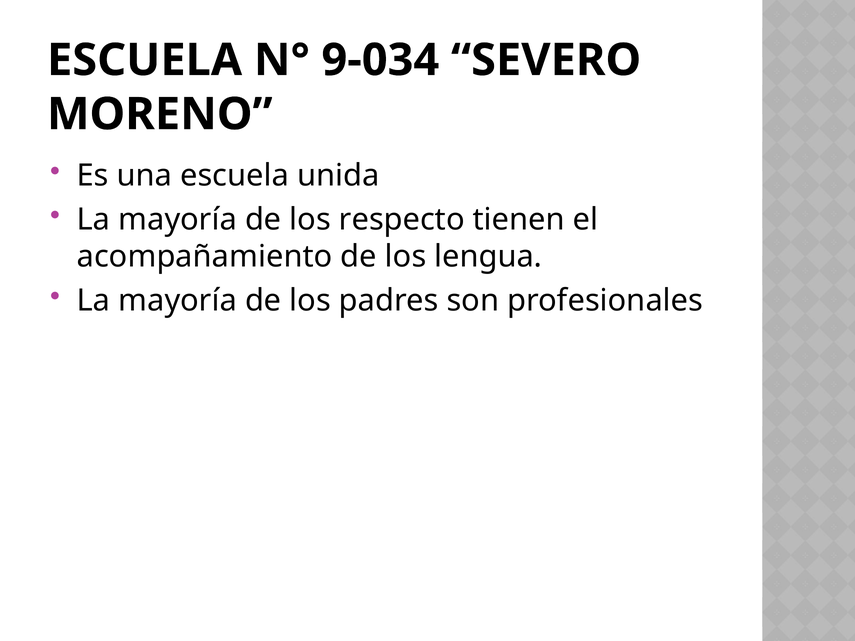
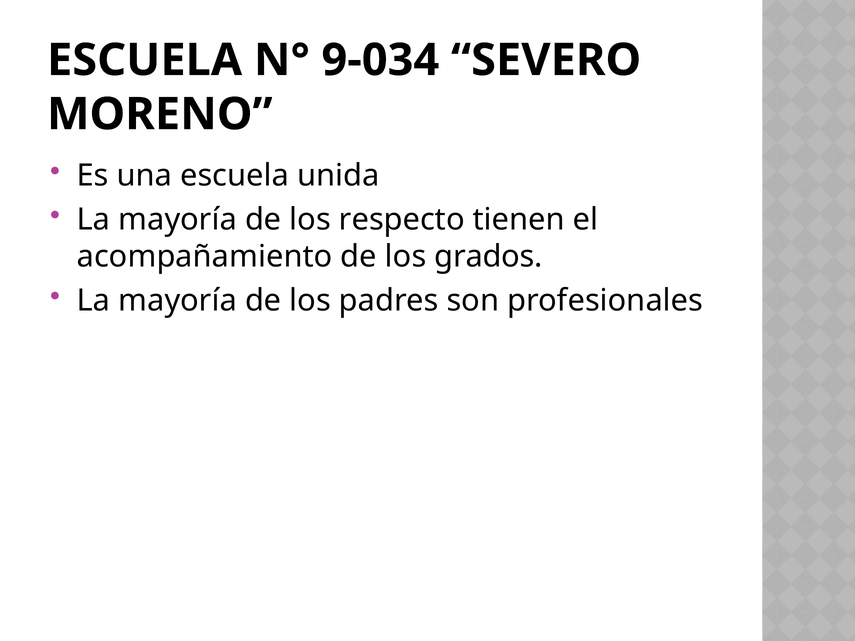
lengua: lengua -> grados
